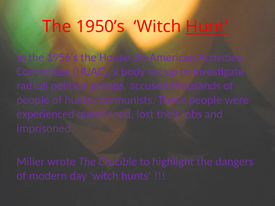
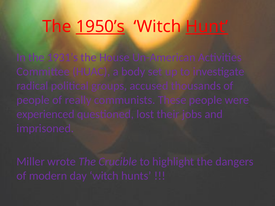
1950’s underline: none -> present
1956’s: 1956’s -> 1931’s
of hunts: hunts -> really
